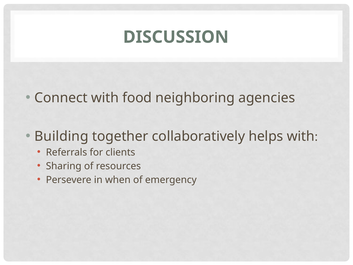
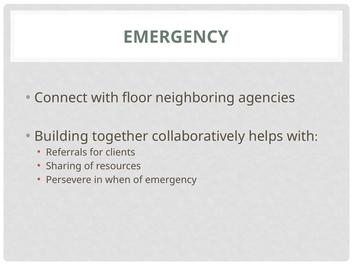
DISCUSSION at (176, 37): DISCUSSION -> EMERGENCY
food: food -> floor
